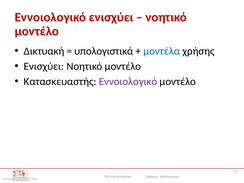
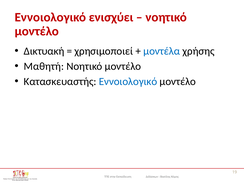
υπολογιστικά: υπολογιστικά -> χρησιμοποιεί
Ενισχύει at (44, 66): Ενισχύει -> Μαθητή
Εννοιολογικό at (128, 82) colour: purple -> blue
